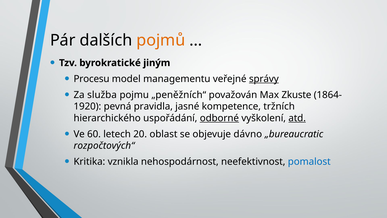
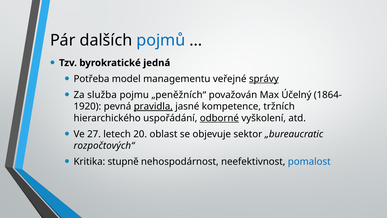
pojmů colour: orange -> blue
jiným: jiným -> jedná
Procesu: Procesu -> Potřeba
Zkuste: Zkuste -> Účelný
pravidla underline: none -> present
atd underline: present -> none
60: 60 -> 27
dávno: dávno -> sektor
vznikla: vznikla -> stupně
